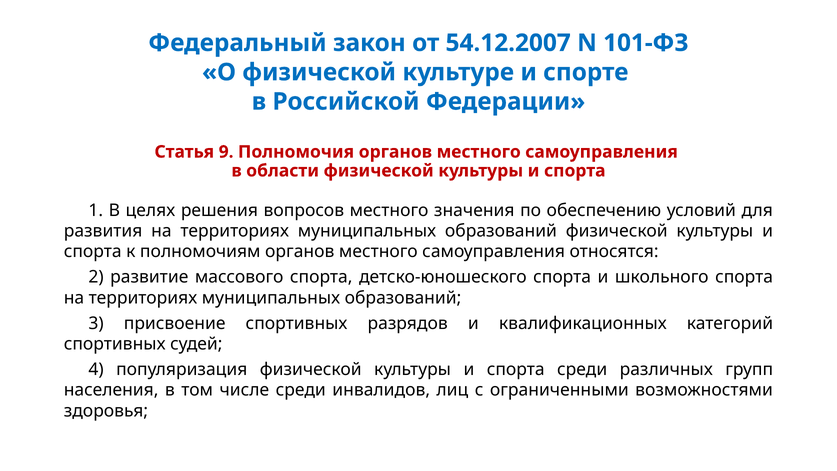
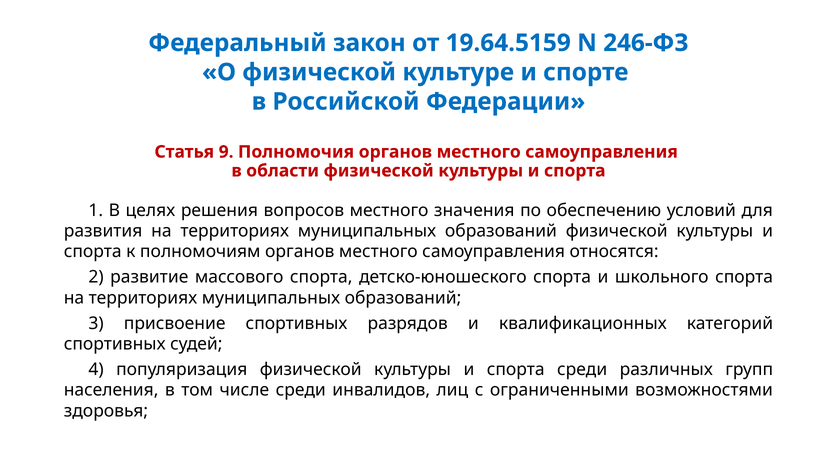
54.12.2007: 54.12.2007 -> 19.64.5159
101-ФЗ: 101-ФЗ -> 246-ФЗ
